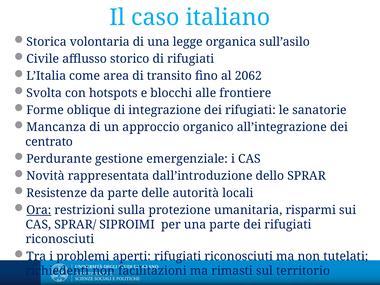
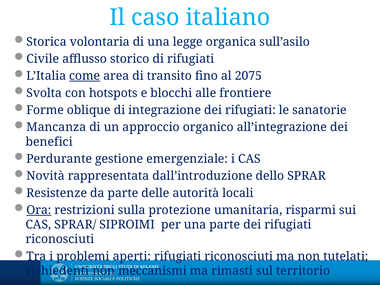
come underline: none -> present
2062: 2062 -> 2075
centrato: centrato -> benefici
facilitazioni: facilitazioni -> meccanismi
